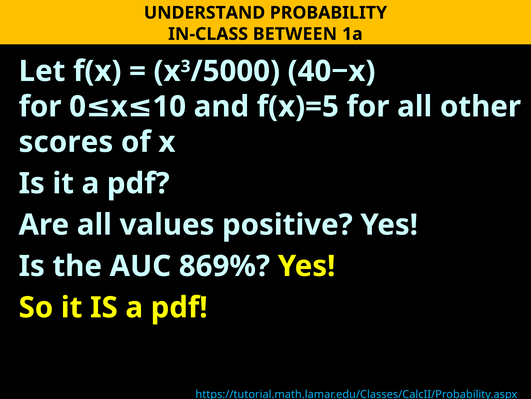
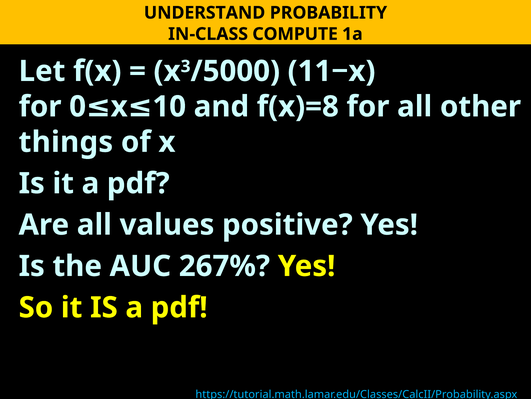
BETWEEN: BETWEEN -> COMPUTE
40−x: 40−x -> 11−x
f(x)=5: f(x)=5 -> f(x)=8
scores: scores -> things
869%: 869% -> 267%
